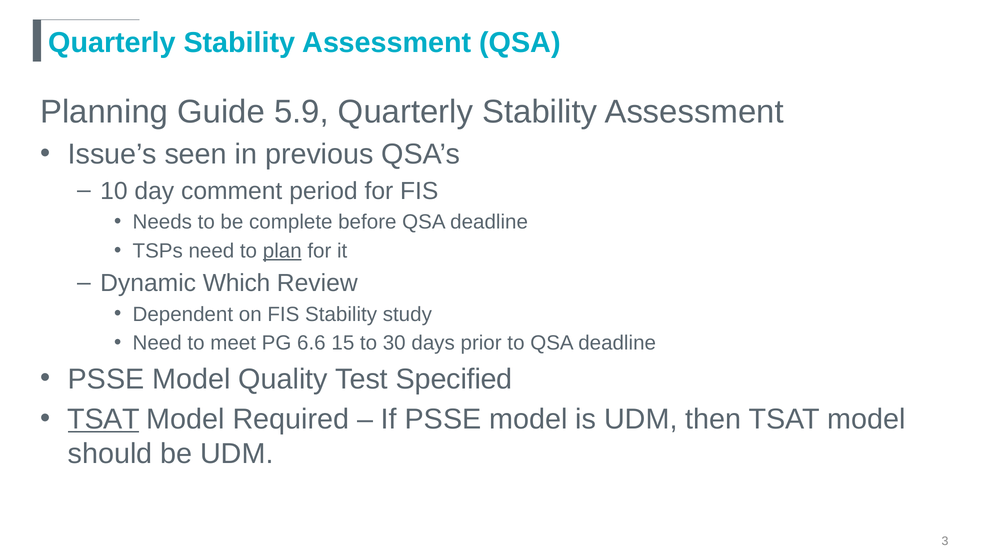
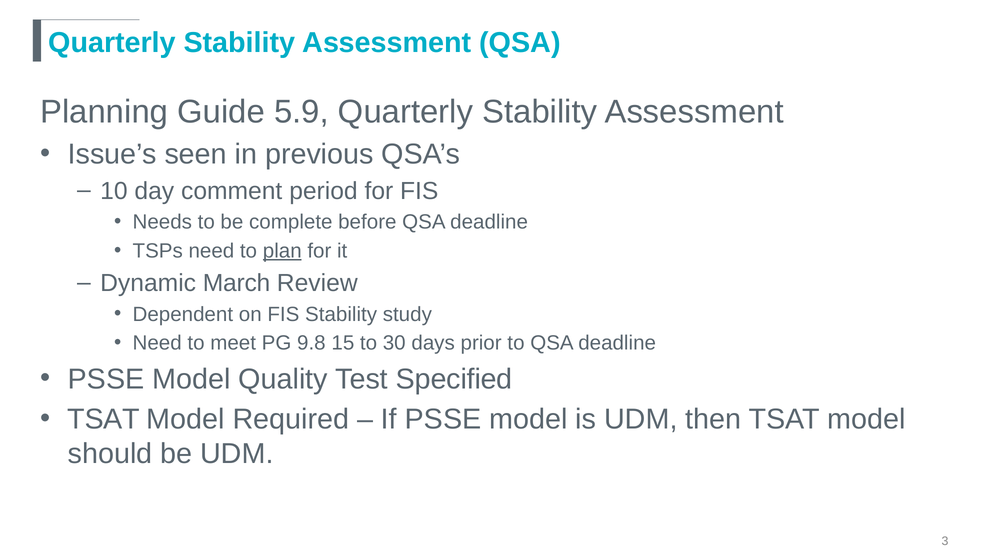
Which: Which -> March
6.6: 6.6 -> 9.8
TSAT at (104, 419) underline: present -> none
